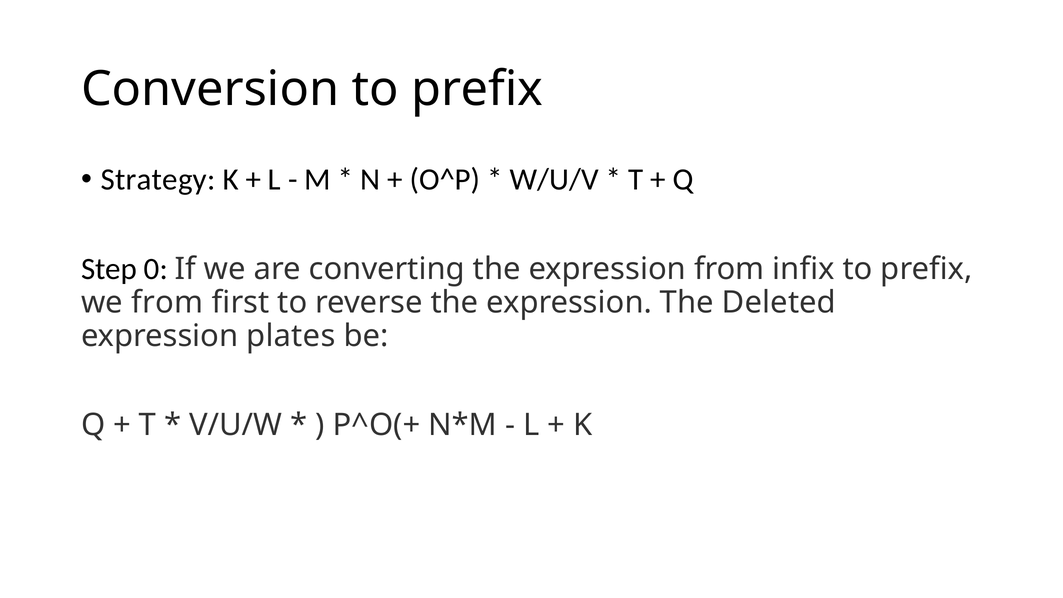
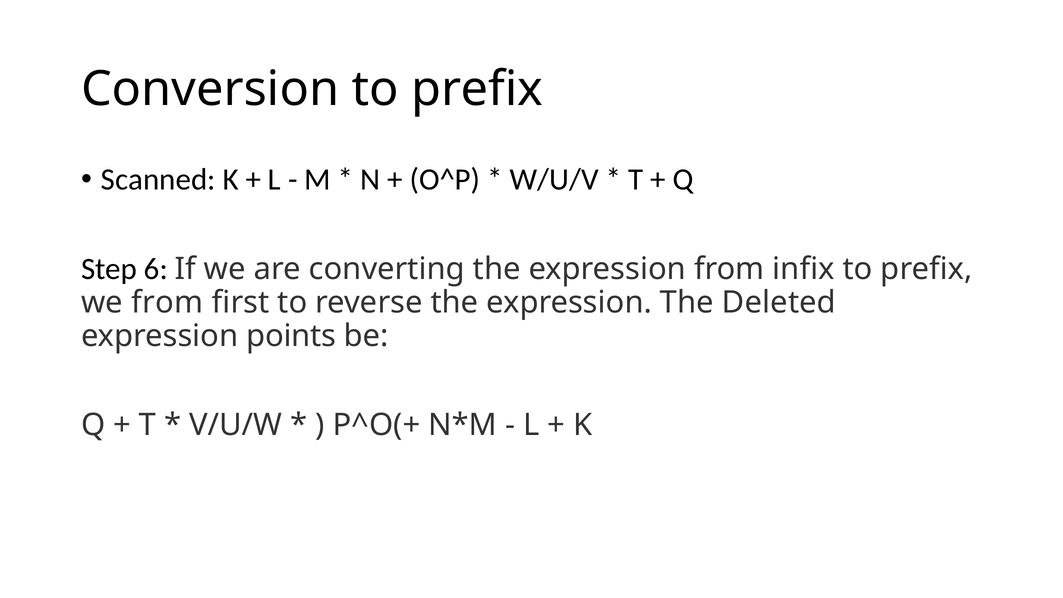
Strategy: Strategy -> Scanned
0: 0 -> 6
plates: plates -> points
